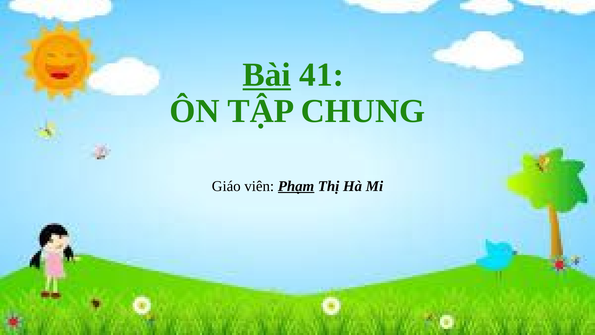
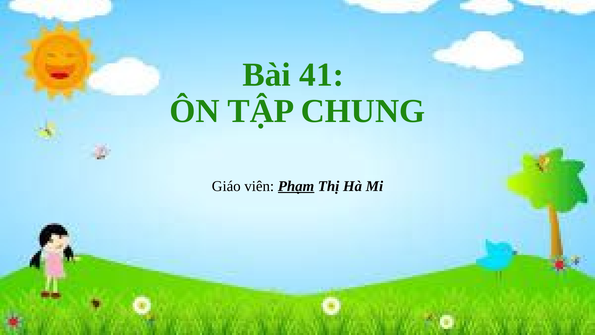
Bài underline: present -> none
